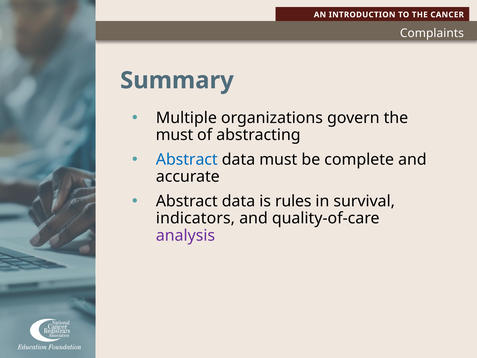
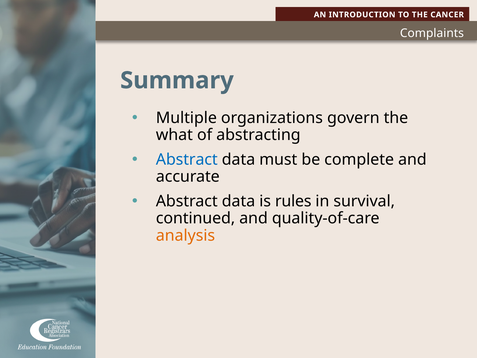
must at (174, 135): must -> what
indicators: indicators -> continued
analysis colour: purple -> orange
